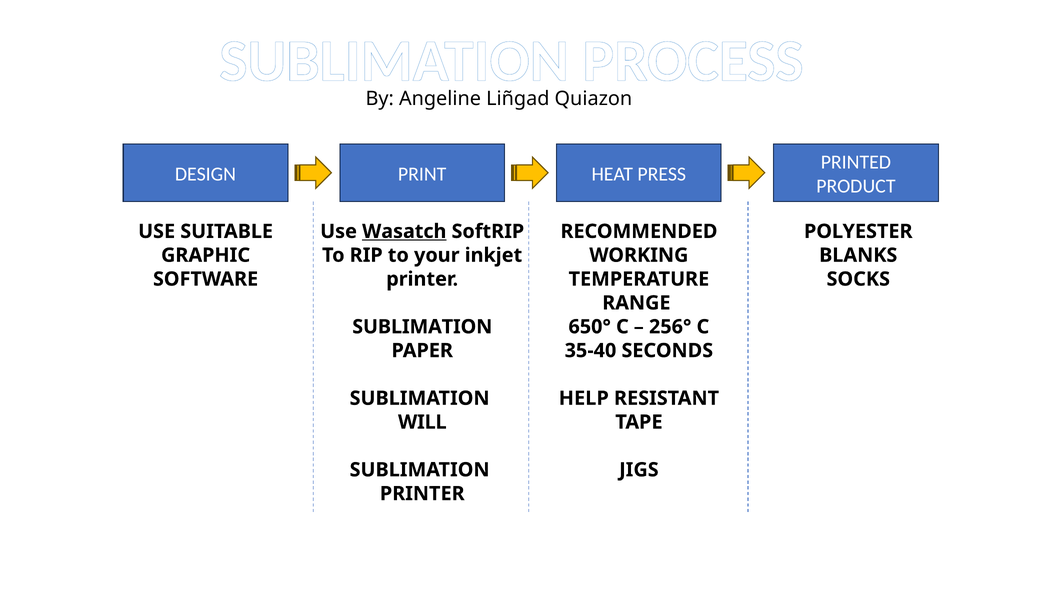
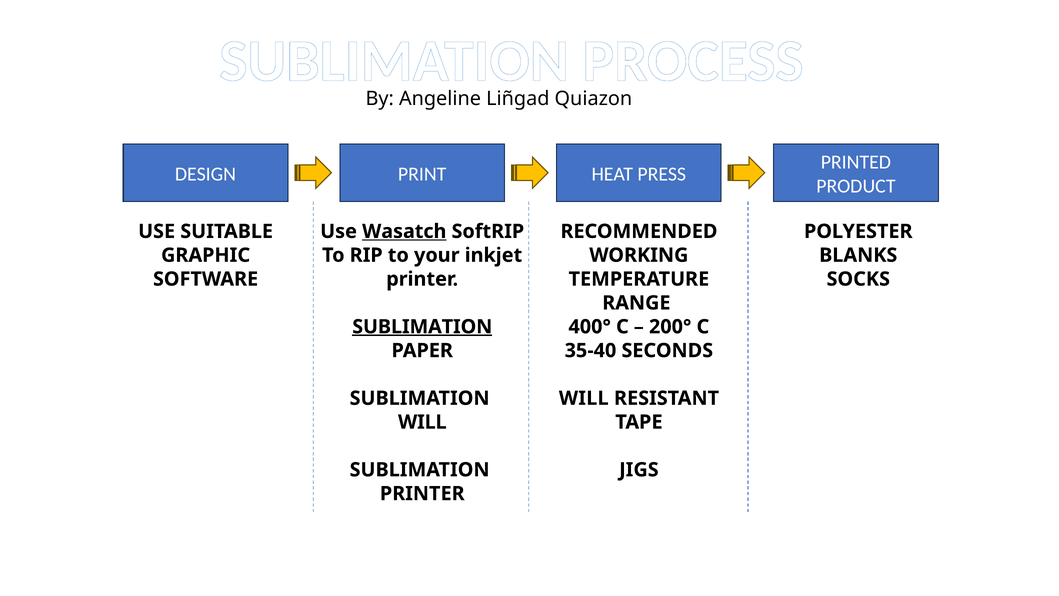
SUBLIMATION at (422, 327) underline: none -> present
650°: 650° -> 400°
256°: 256° -> 200°
HELP at (584, 398): HELP -> WILL
